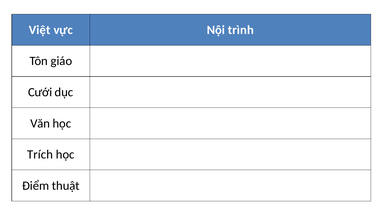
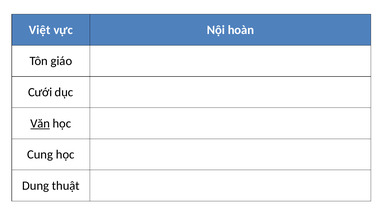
trình: trình -> hoàn
Văn underline: none -> present
Trích: Trích -> Cung
Điểm: Điểm -> Dung
